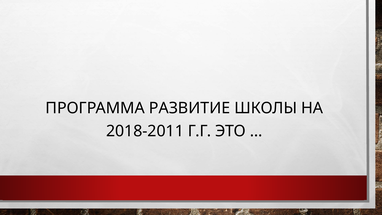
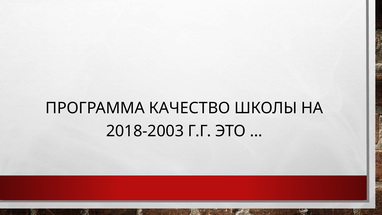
РАЗВИТИЕ: РАЗВИТИЕ -> КАЧЕСТВО
2018-2011: 2018-2011 -> 2018-2003
